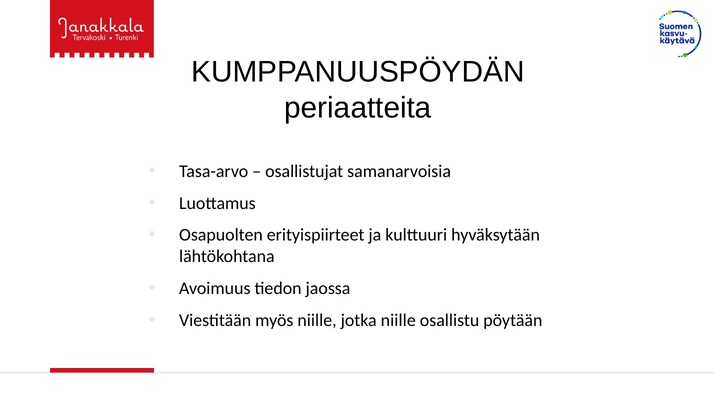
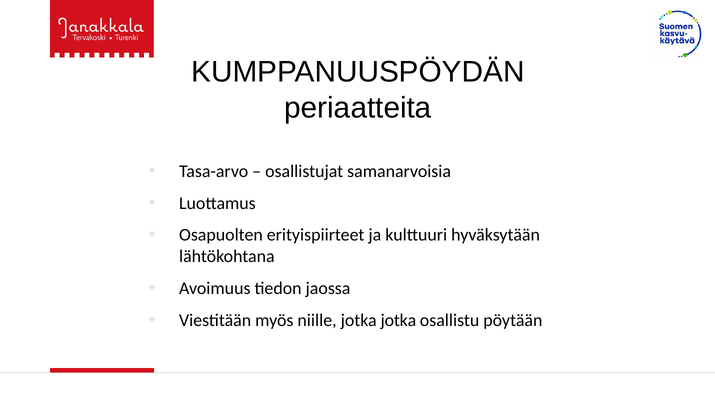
jotka niille: niille -> jotka
